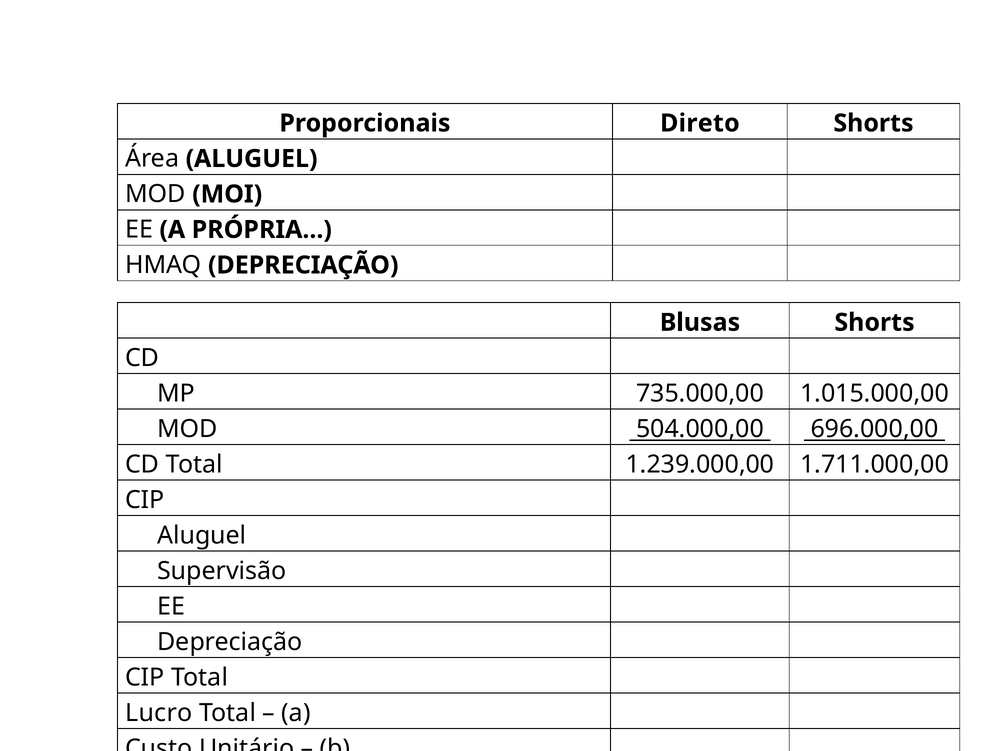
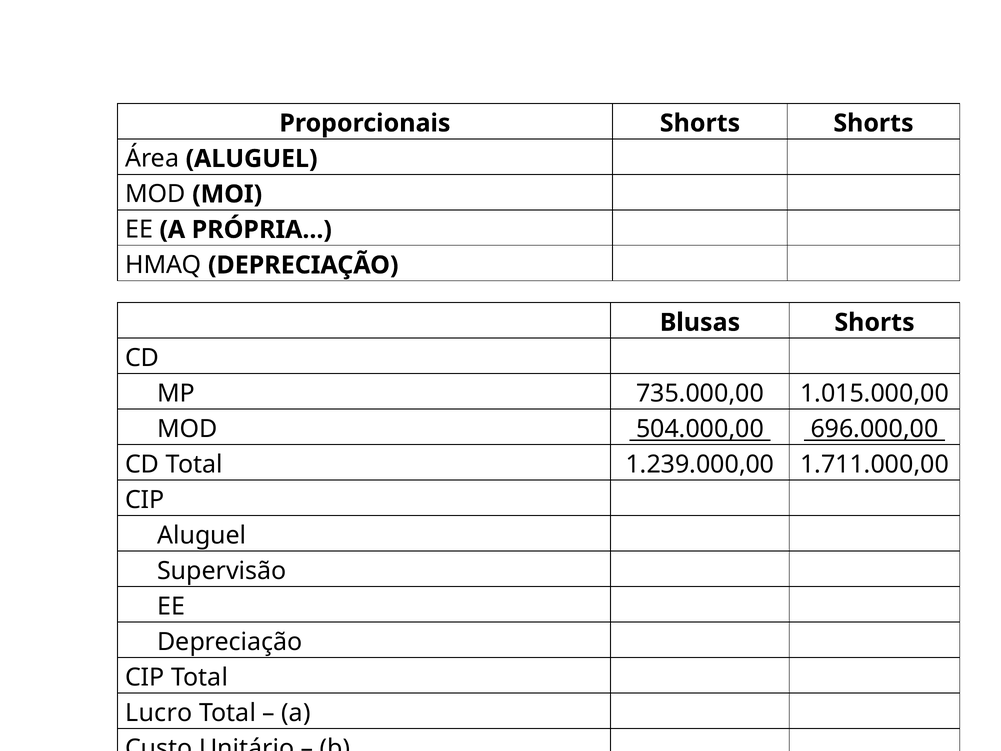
Proporcionais Direto: Direto -> Shorts
